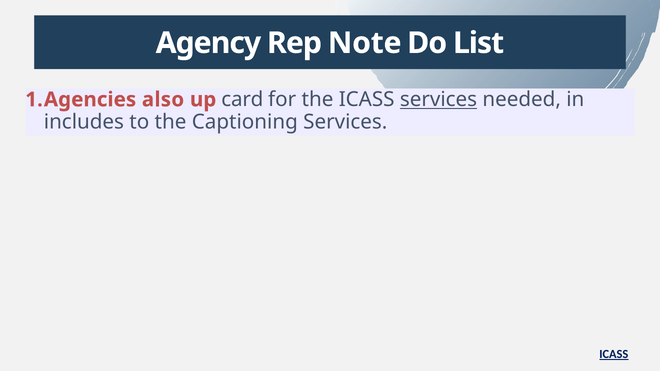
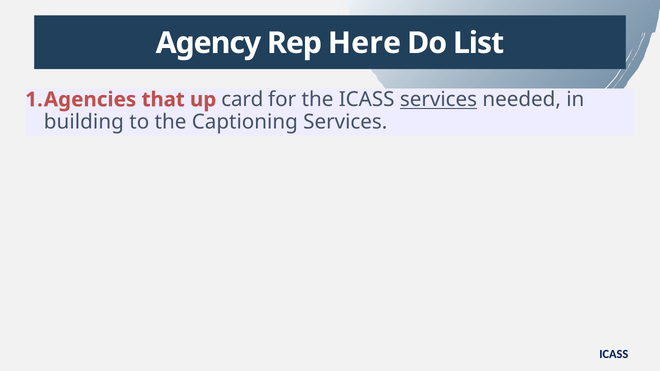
Note: Note -> Here
also: also -> that
includes: includes -> building
ICASS at (614, 354) underline: present -> none
